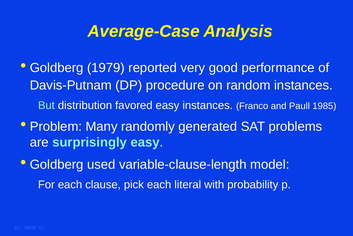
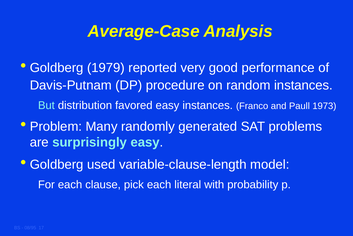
1985: 1985 -> 1973
